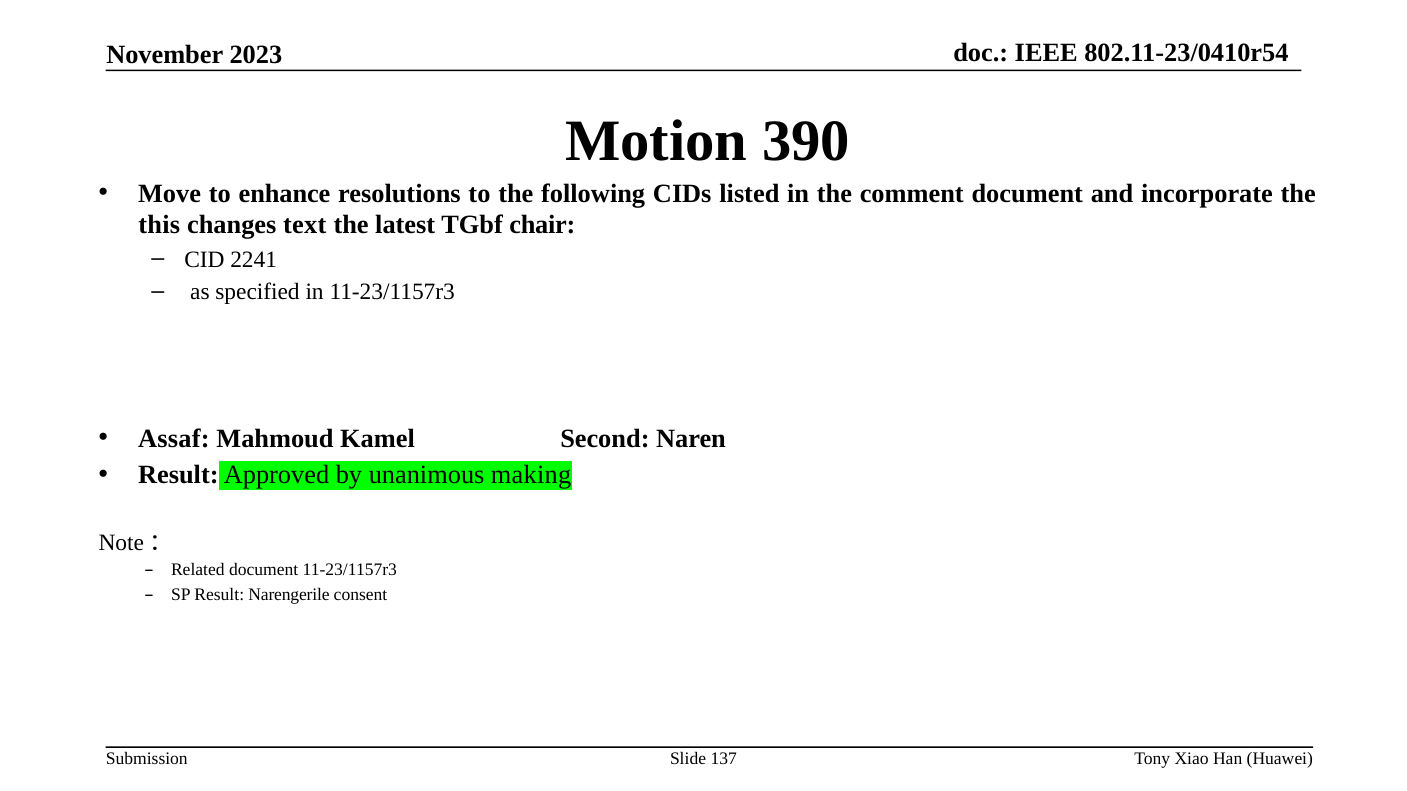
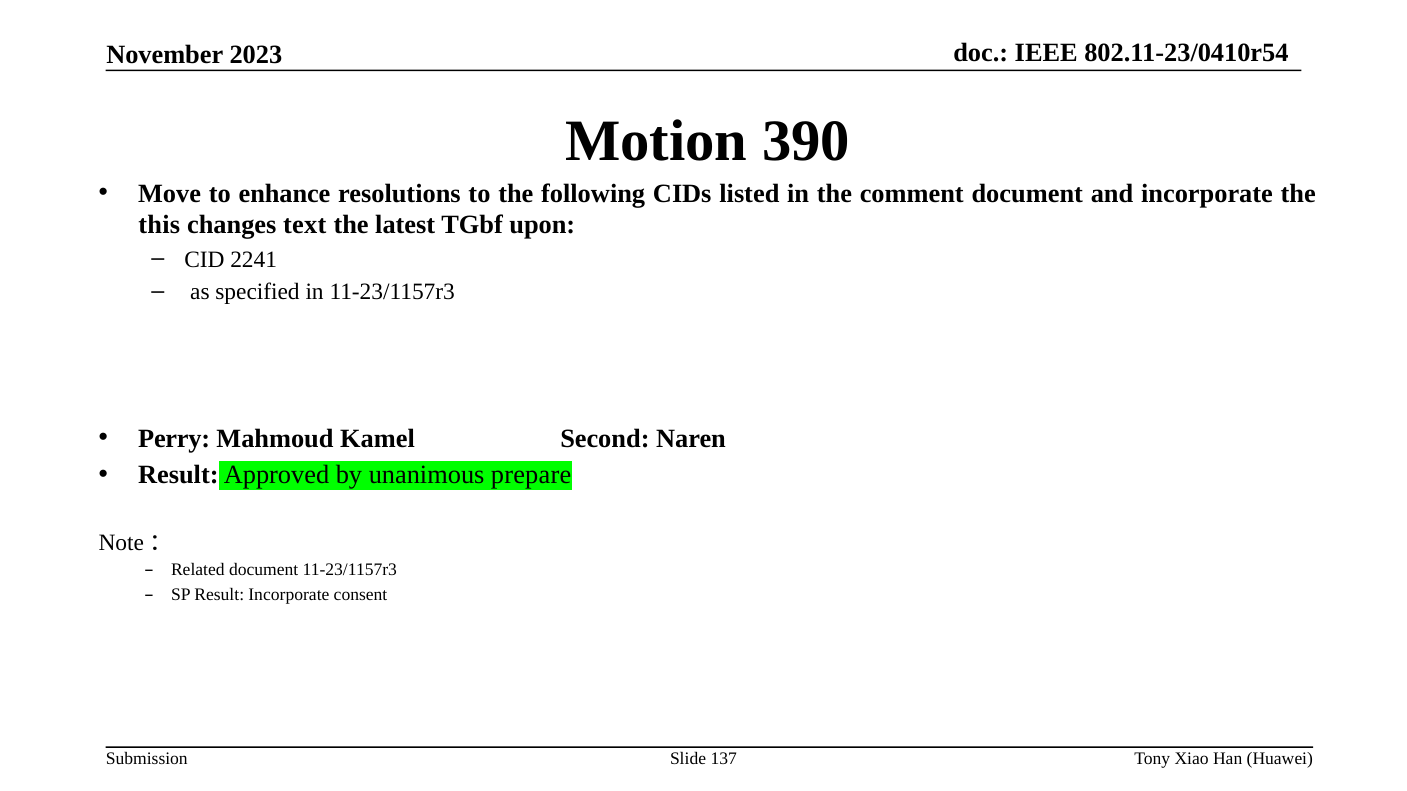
chair: chair -> upon
Assaf: Assaf -> Perry
making: making -> prepare
Result Narengerile: Narengerile -> Incorporate
